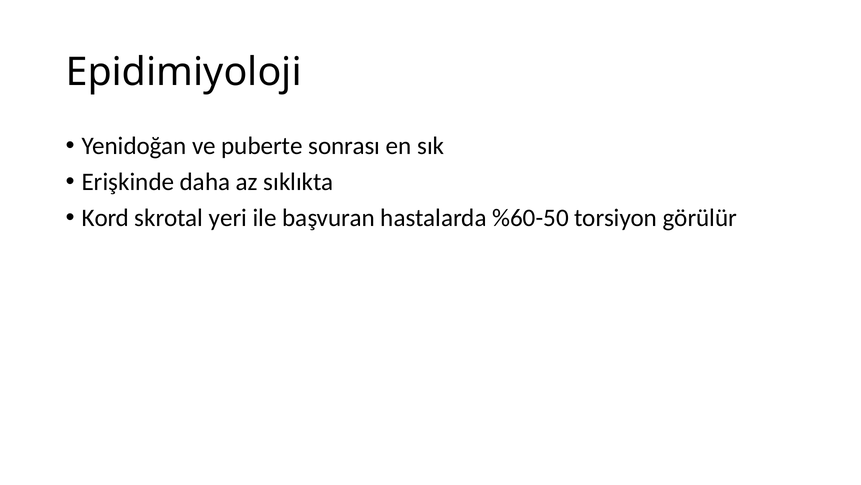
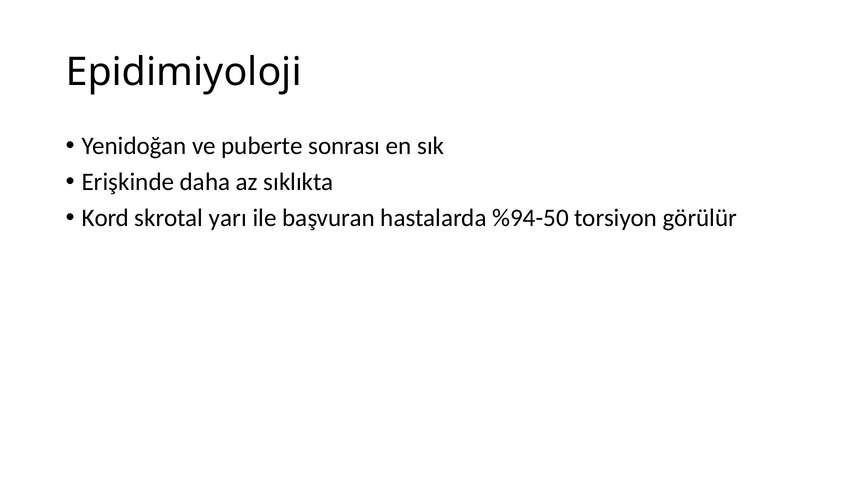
yeri: yeri -> yarı
%60-50: %60-50 -> %94-50
